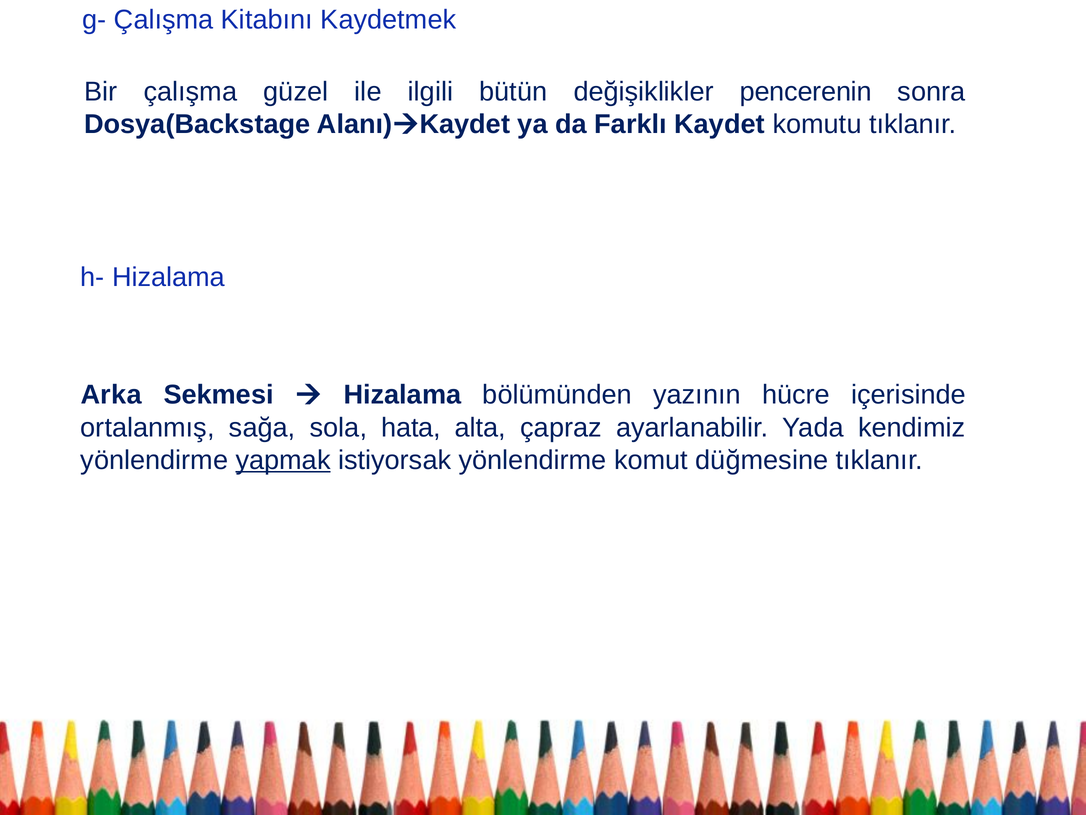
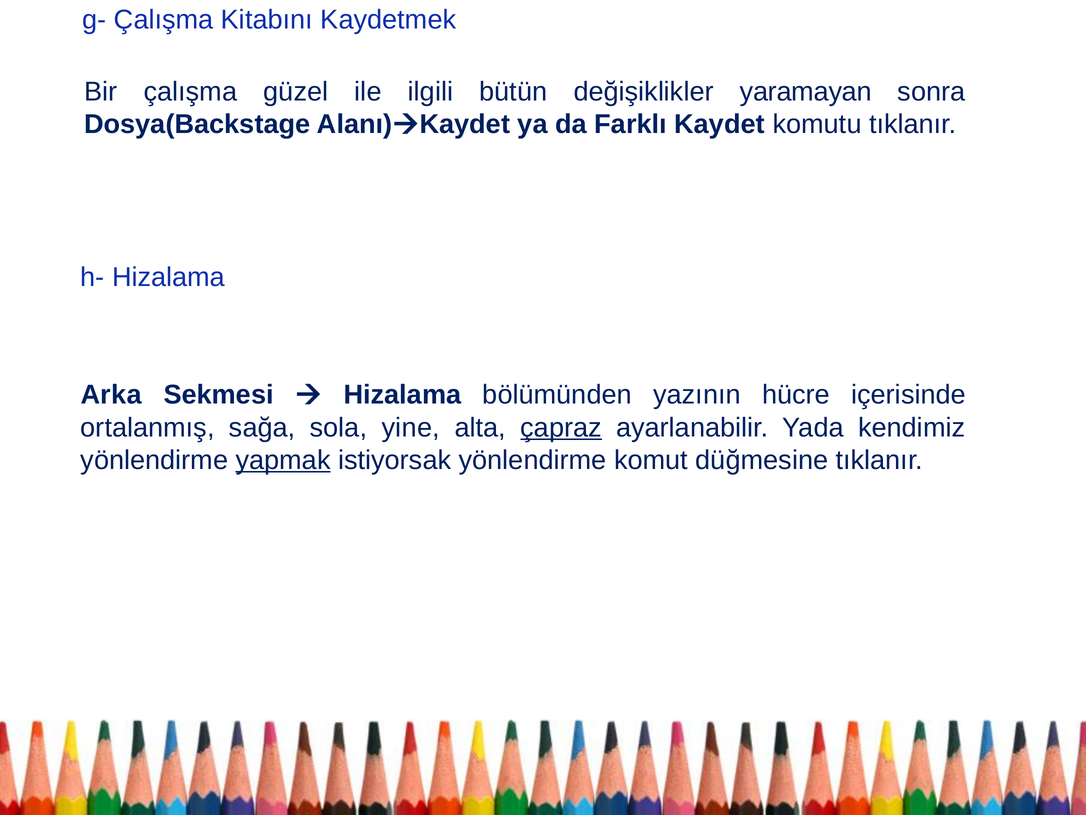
pencerenin: pencerenin -> yaramayan
hata: hata -> yine
çapraz underline: none -> present
